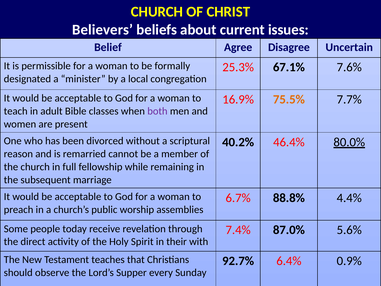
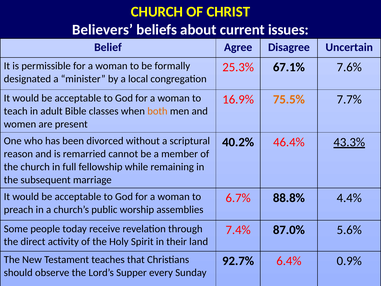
both colour: purple -> orange
80.0%: 80.0% -> 43.3%
with: with -> land
